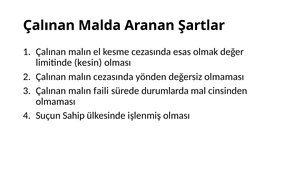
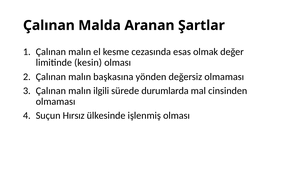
malın cezasında: cezasında -> başkasına
faili: faili -> ilgili
Sahip: Sahip -> Hırsız
